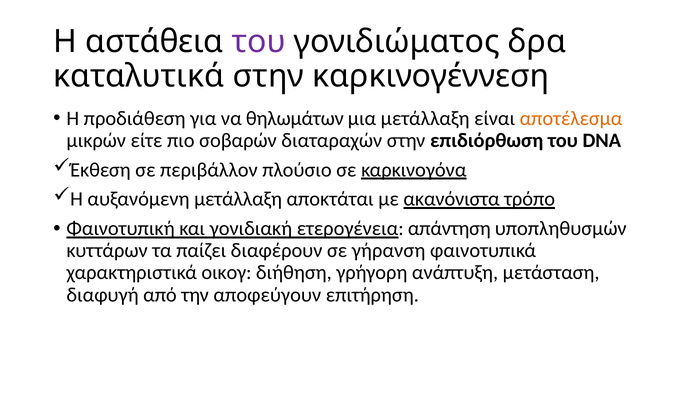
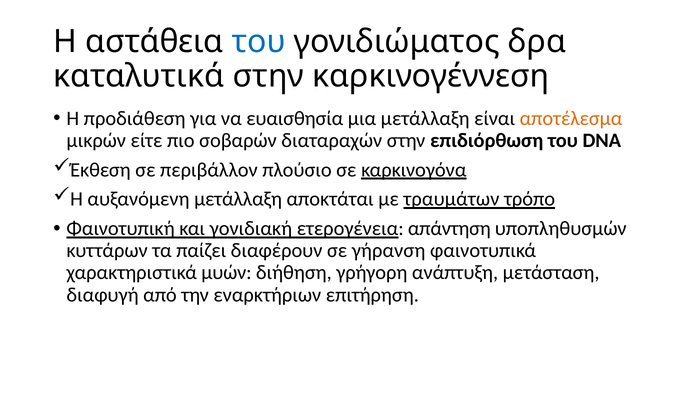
του at (259, 41) colour: purple -> blue
θηλωμάτων: θηλωμάτων -> ευαισθησία
ακανόνιστα: ακανόνιστα -> τραυμάτων
οικογ: οικογ -> μυών
αποφεύγουν: αποφεύγουν -> εναρκτήριων
